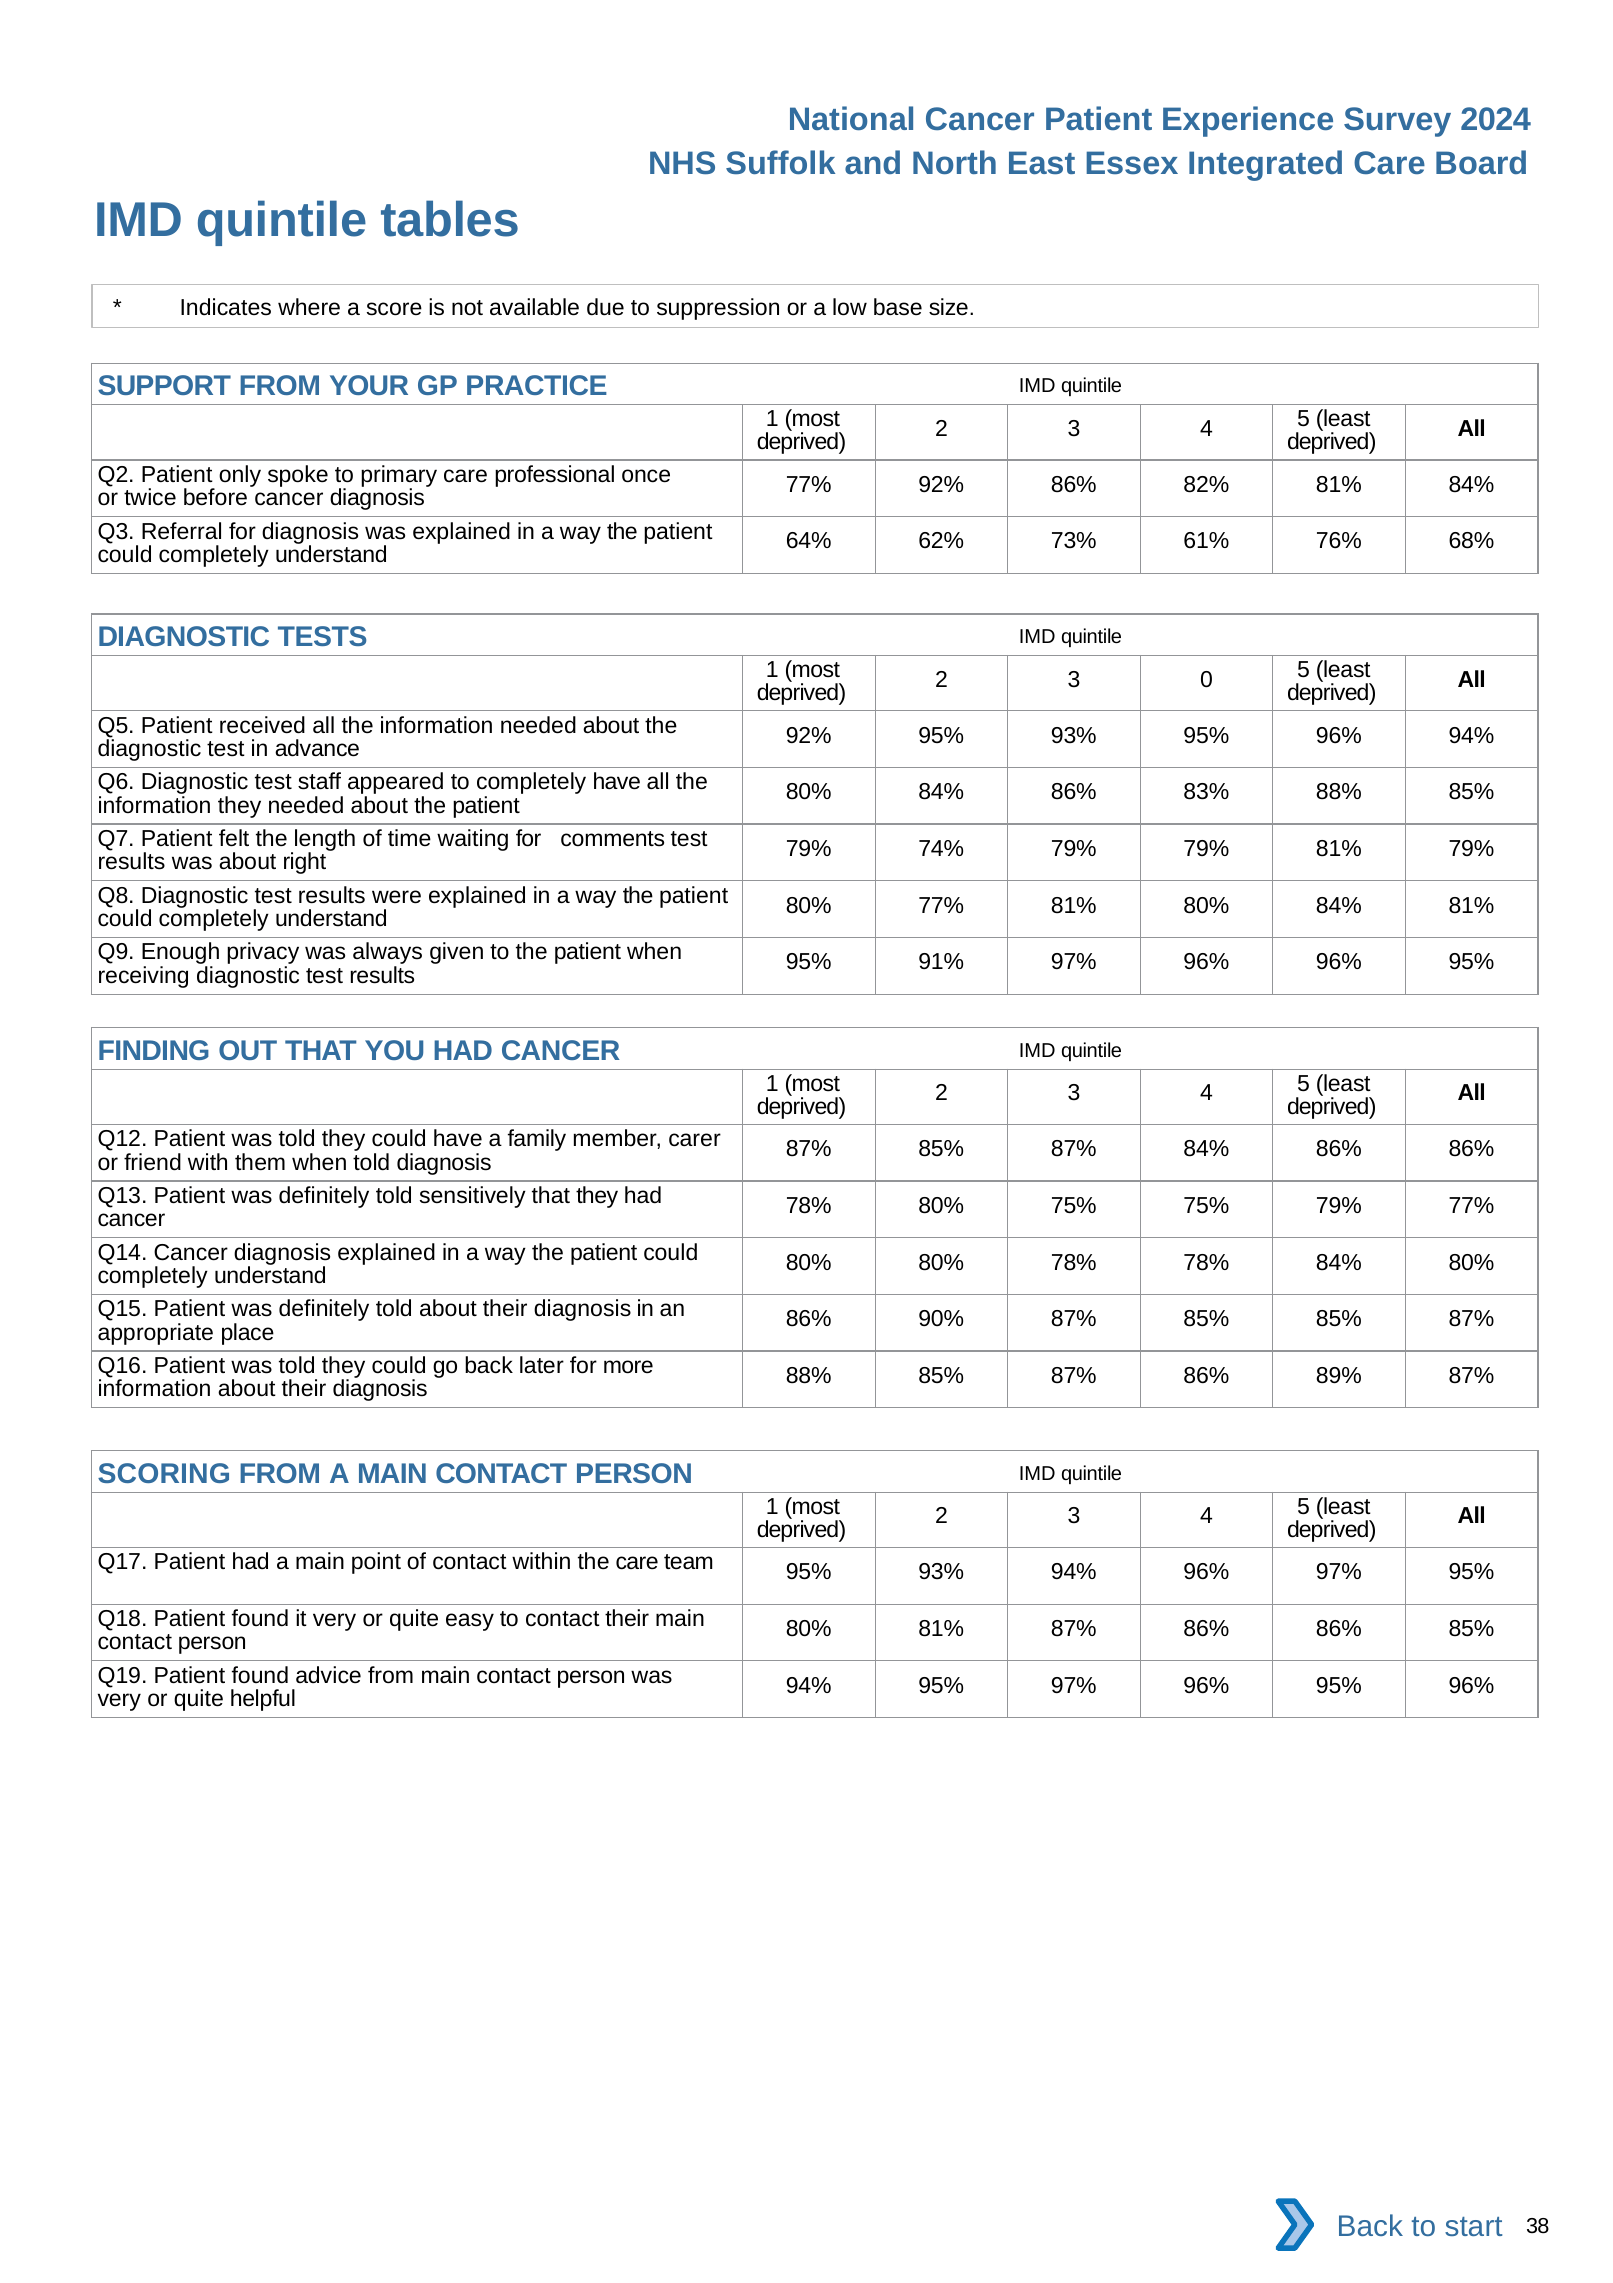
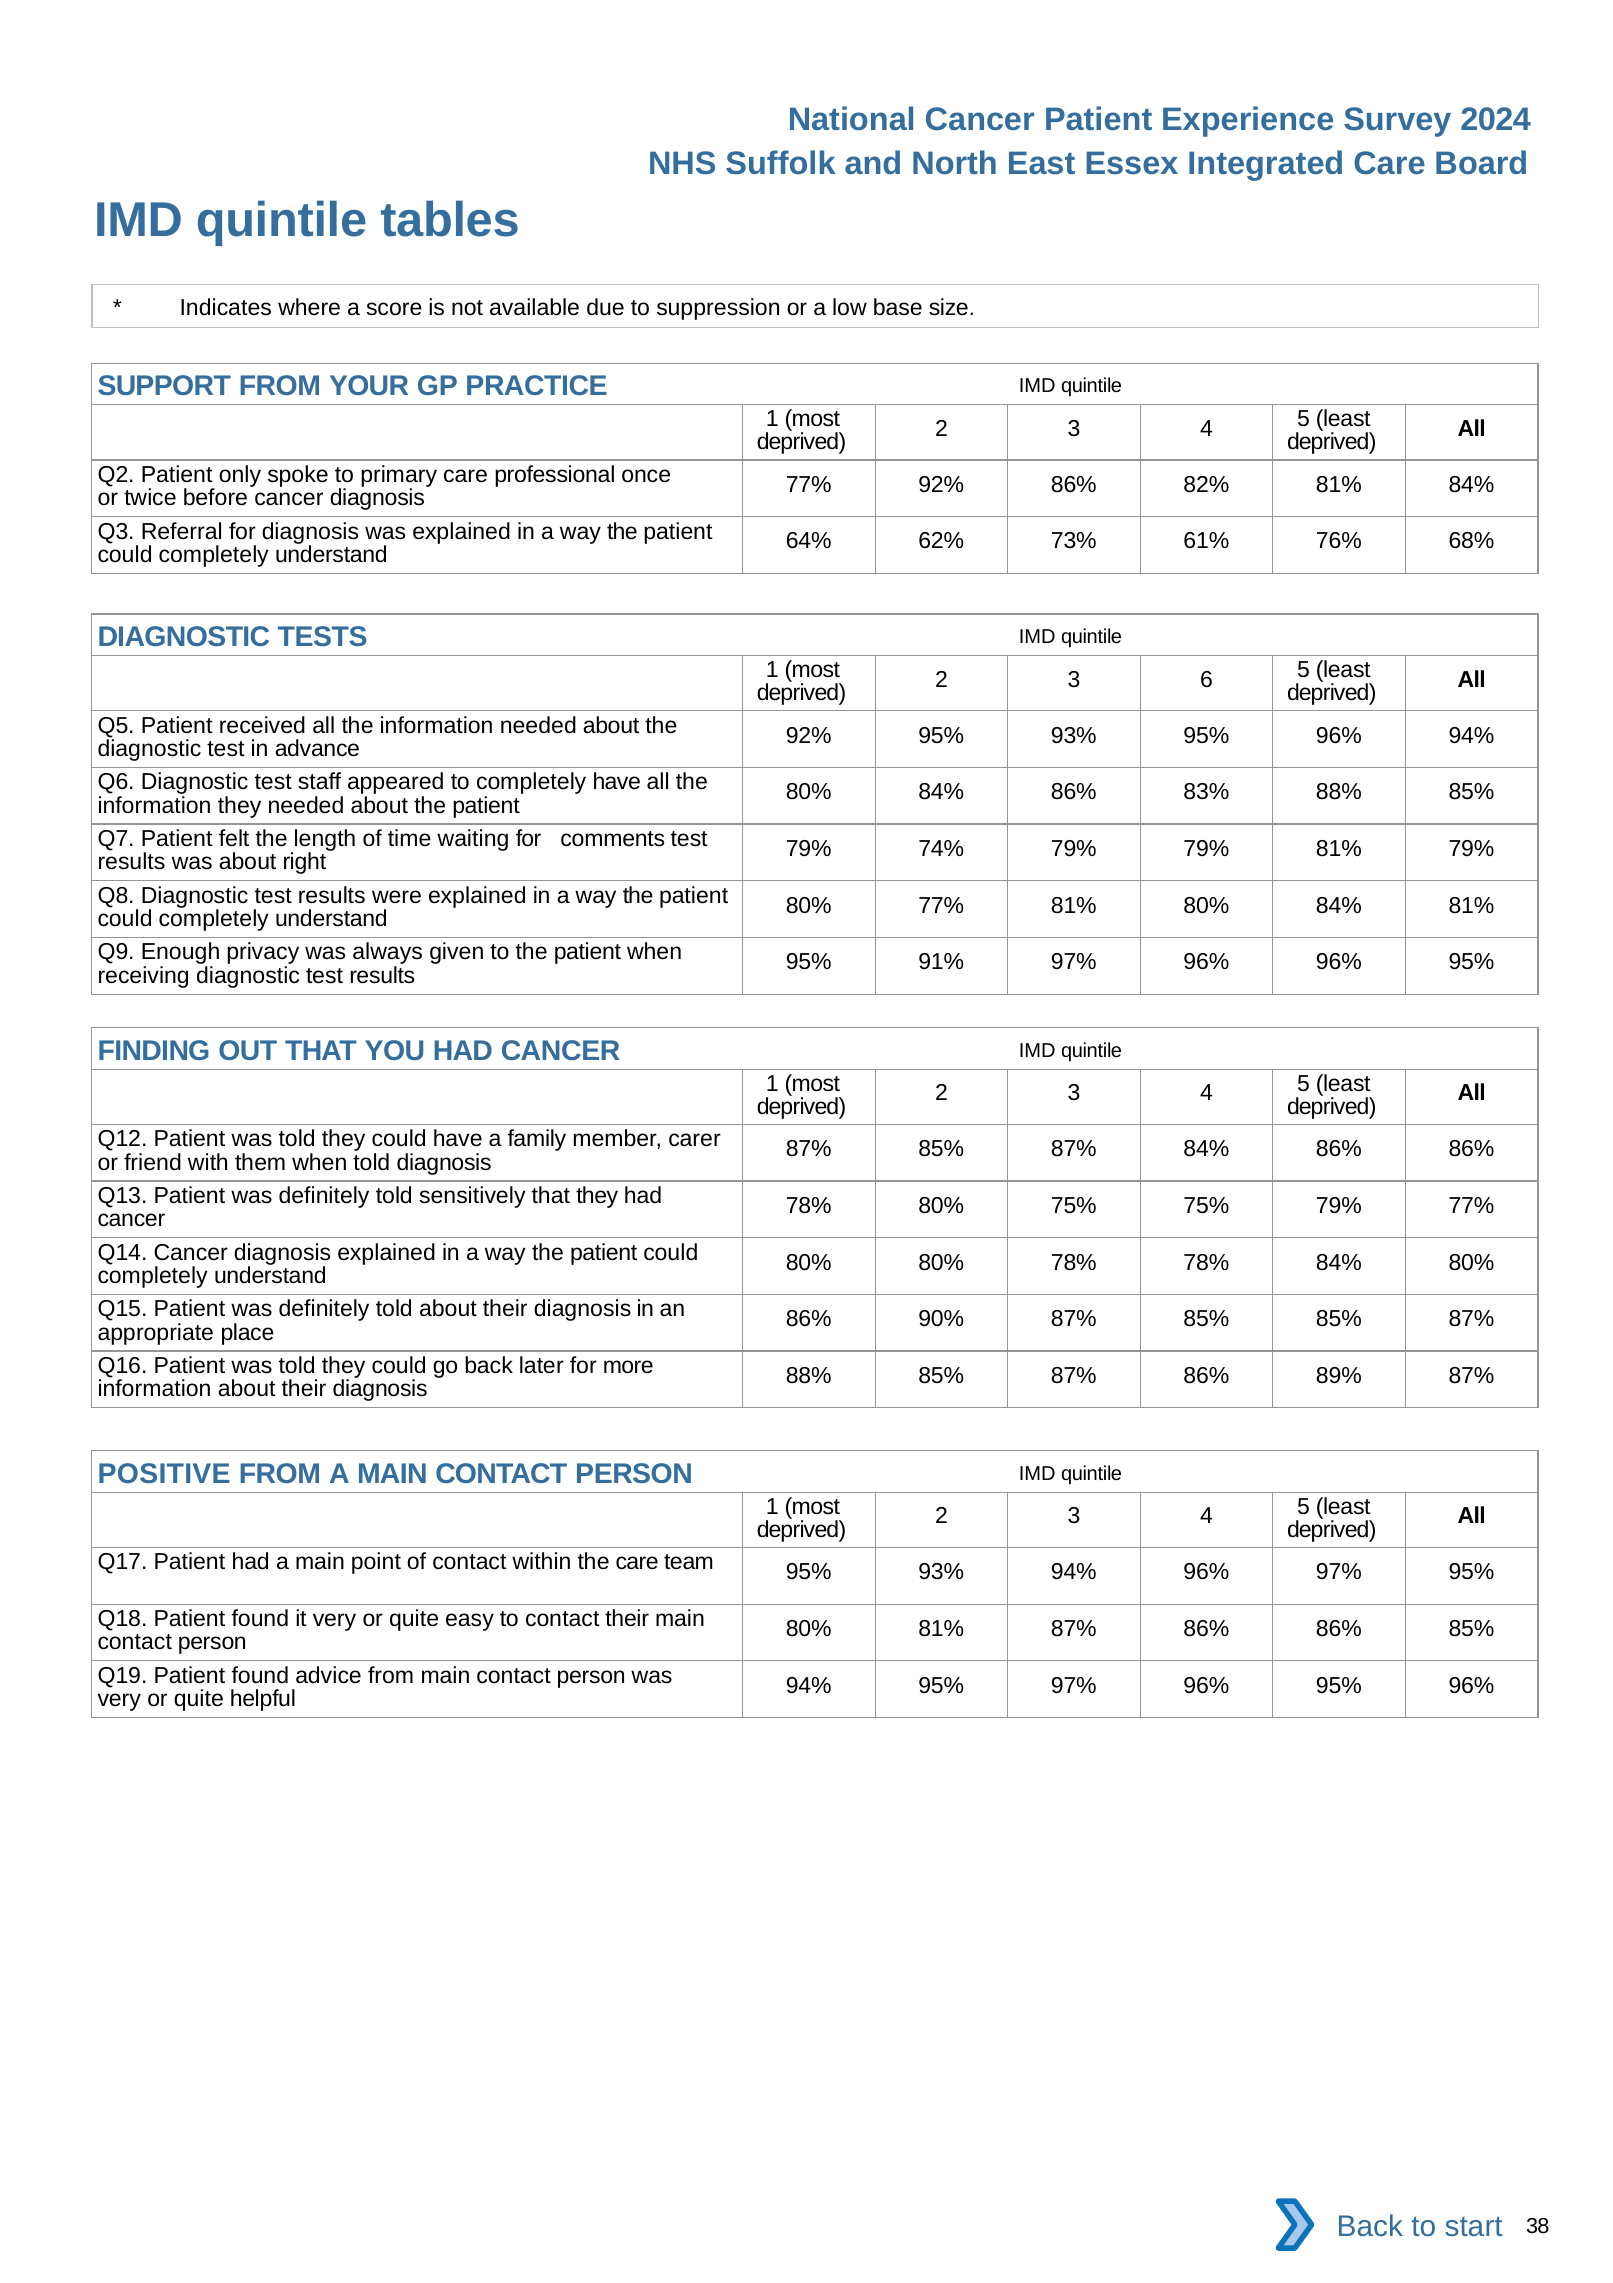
0: 0 -> 6
SCORING: SCORING -> POSITIVE
